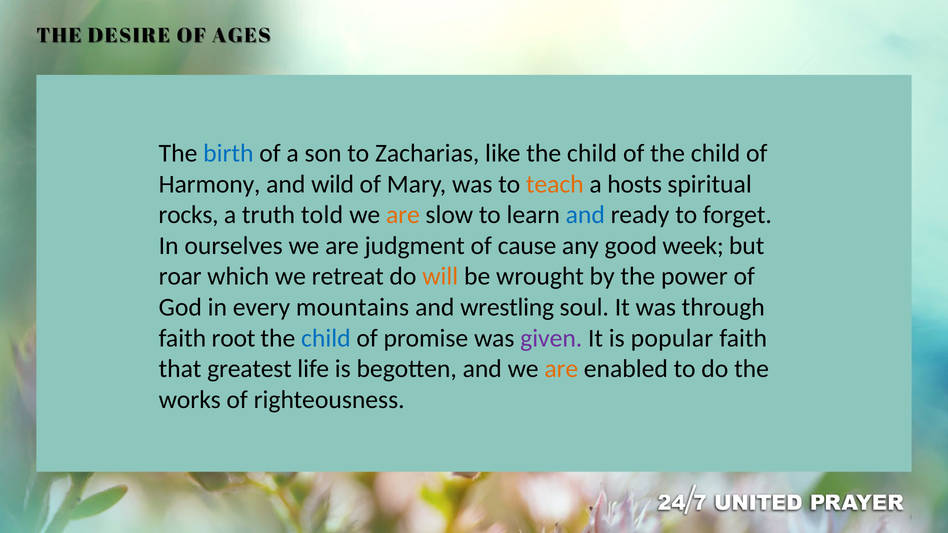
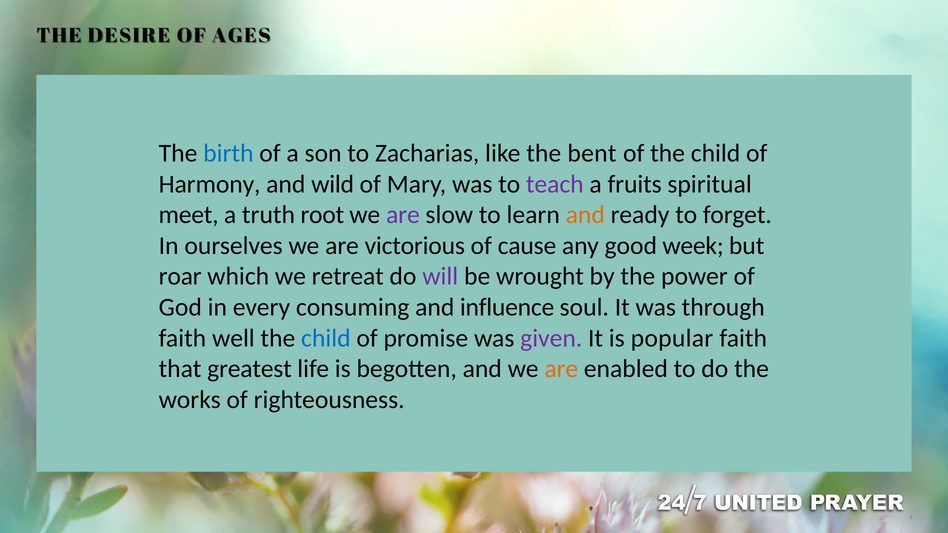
like the child: child -> bent
teach colour: orange -> purple
hosts: hosts -> fruits
rocks: rocks -> meet
told: told -> root
are at (403, 215) colour: orange -> purple
and at (585, 215) colour: blue -> orange
judgment: judgment -> victorious
will colour: orange -> purple
mountains: mountains -> consuming
wrestling: wrestling -> influence
root: root -> well
